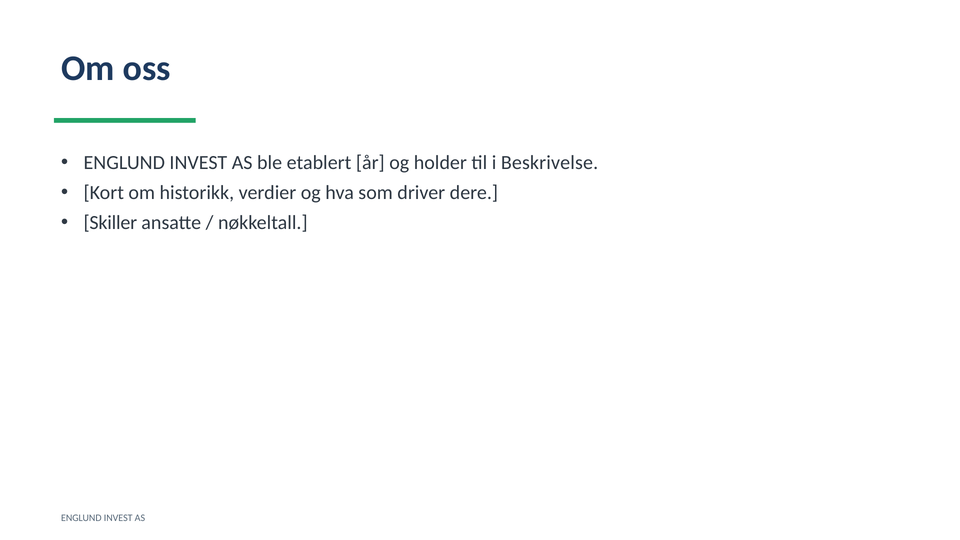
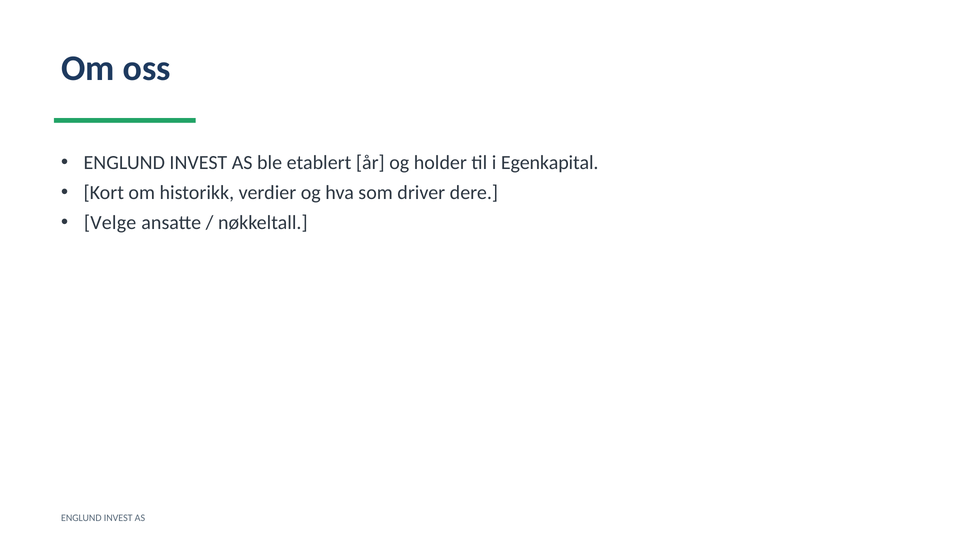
Beskrivelse: Beskrivelse -> Egenkapital
Skiller: Skiller -> Velge
